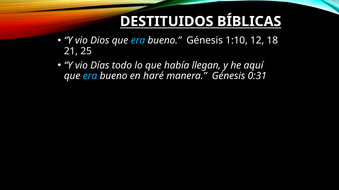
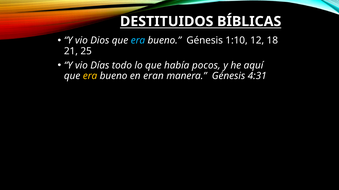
llegan: llegan -> pocos
era at (90, 76) colour: light blue -> yellow
haré: haré -> eran
0:31: 0:31 -> 4:31
